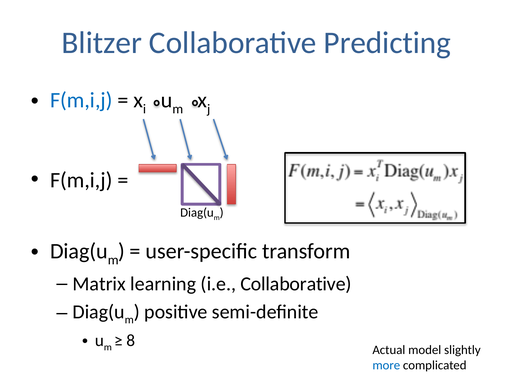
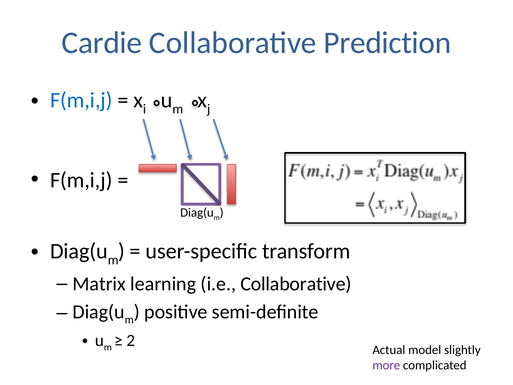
Blitzer: Blitzer -> Cardie
Predicting: Predicting -> Prediction
8: 8 -> 2
more colour: blue -> purple
